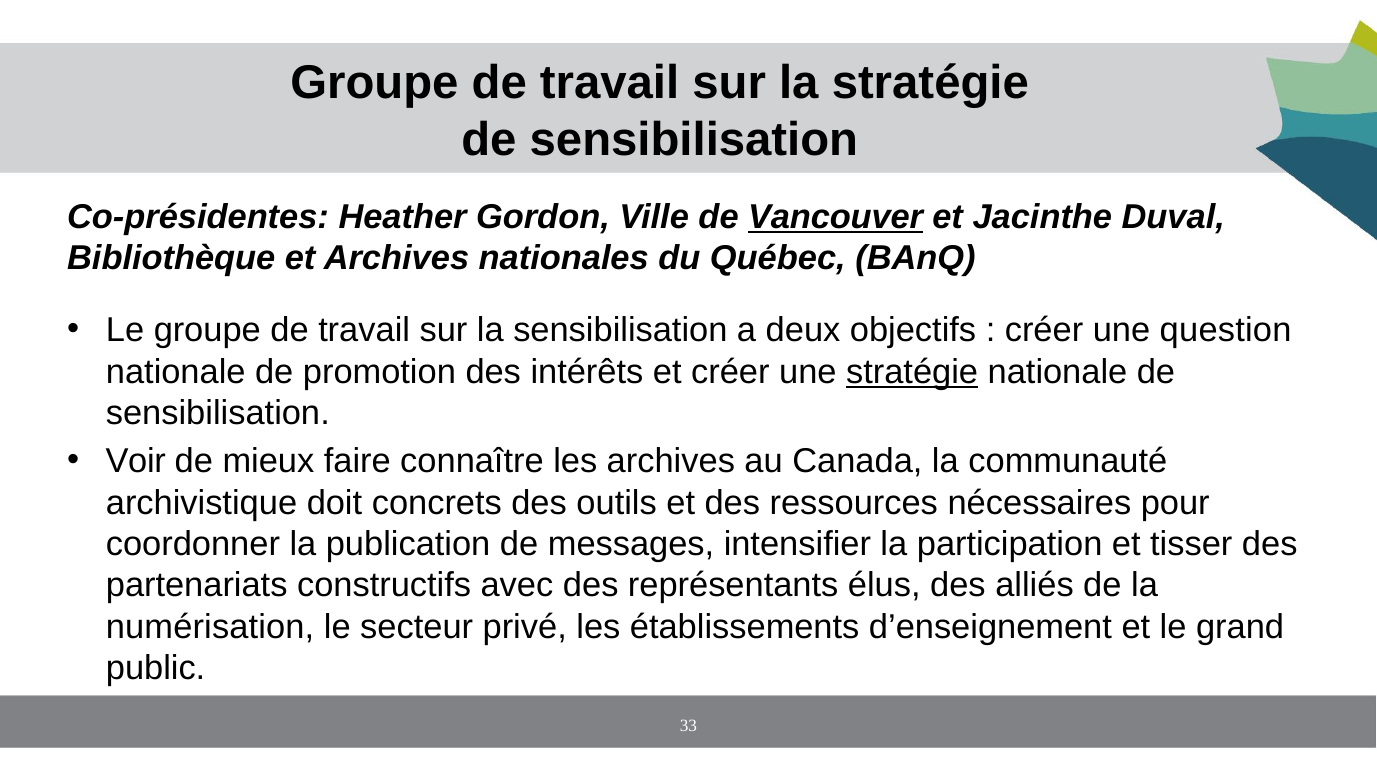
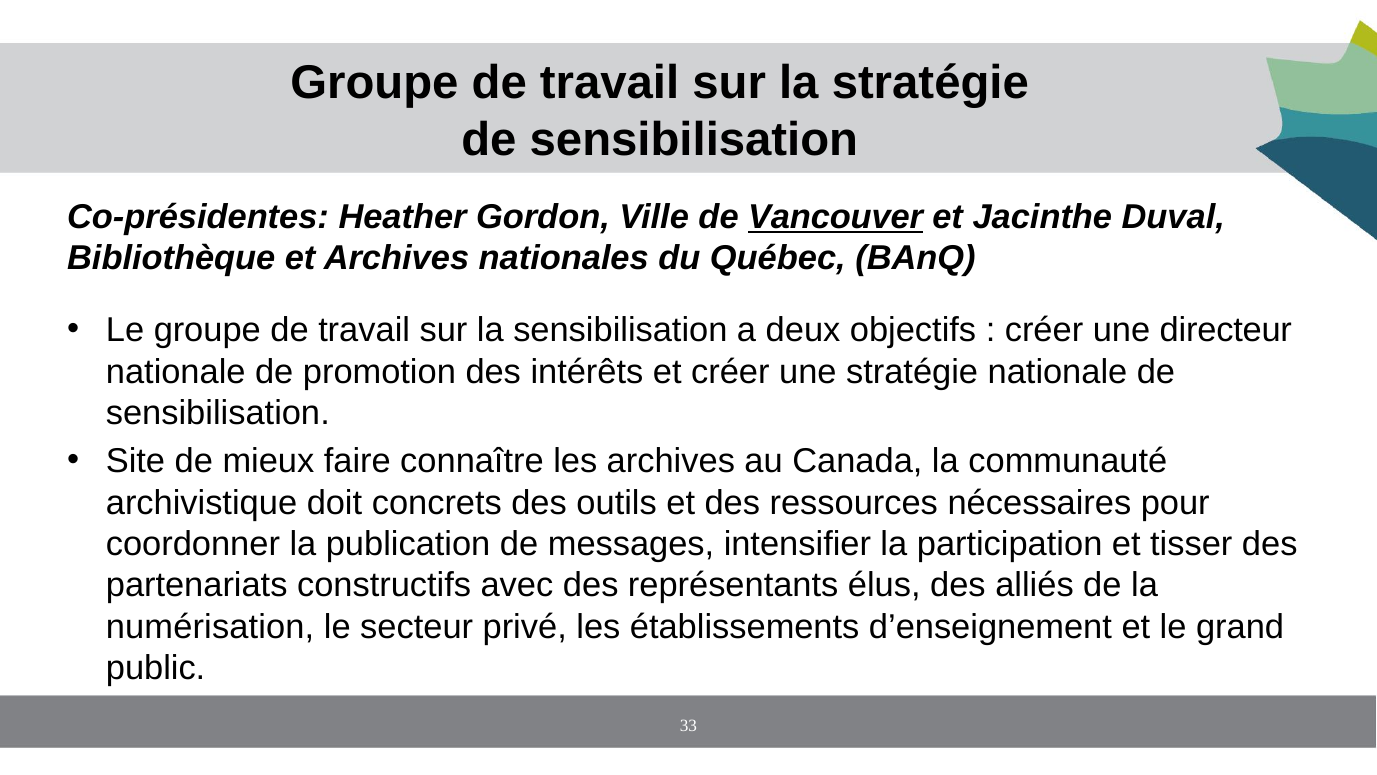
question: question -> directeur
stratégie at (912, 372) underline: present -> none
Voir: Voir -> Site
